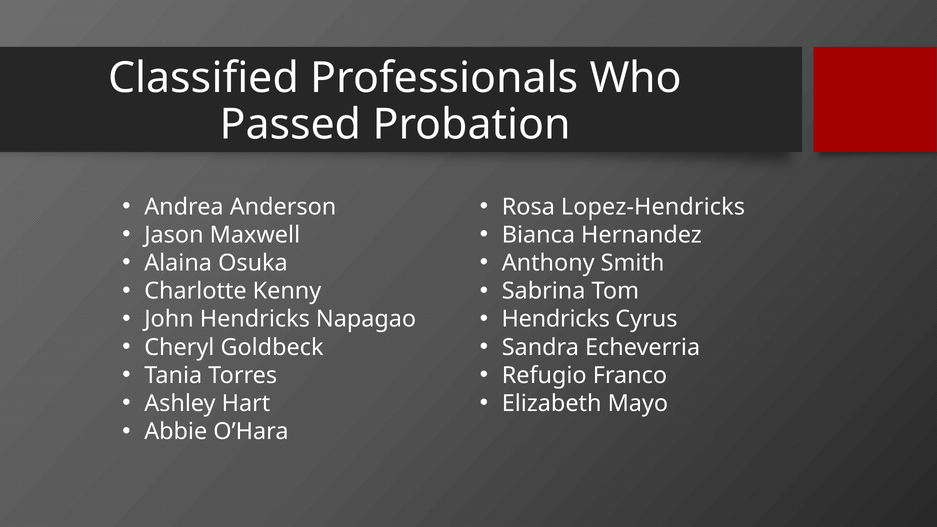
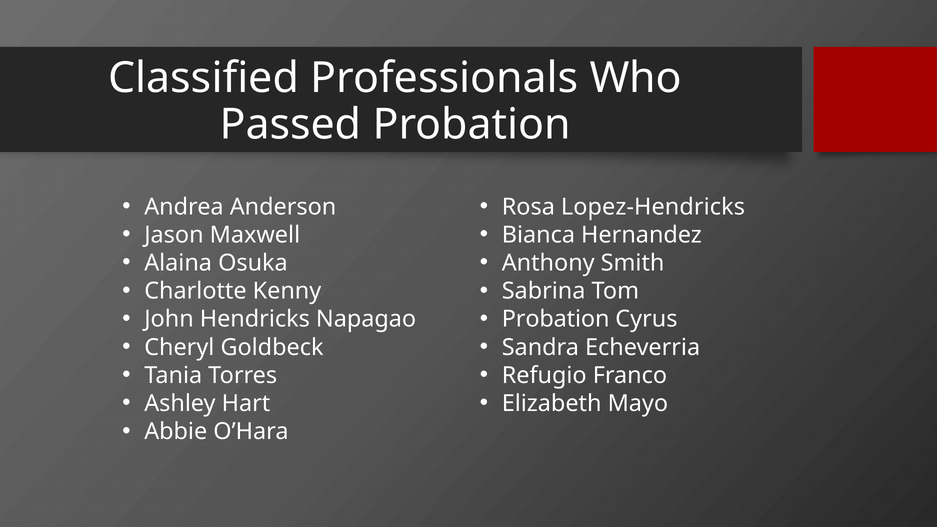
Hendricks at (556, 319): Hendricks -> Probation
